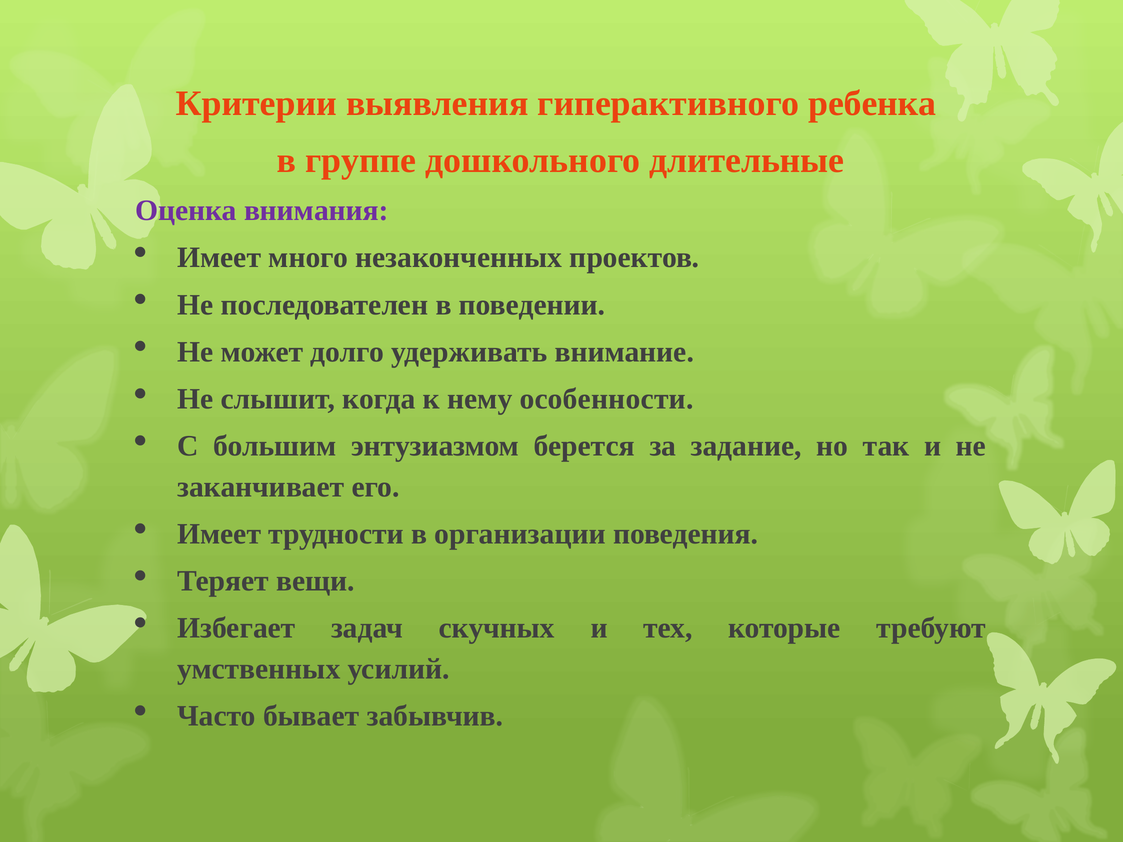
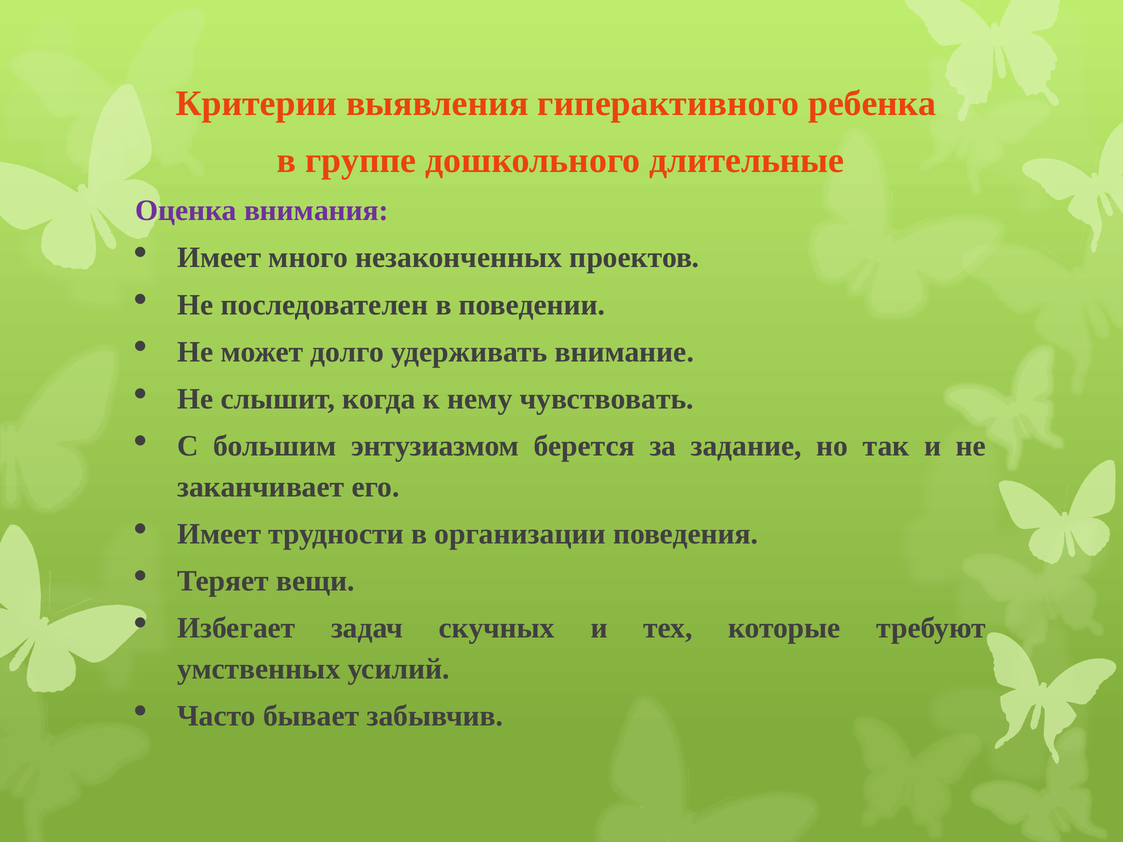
особенности: особенности -> чувствовать
